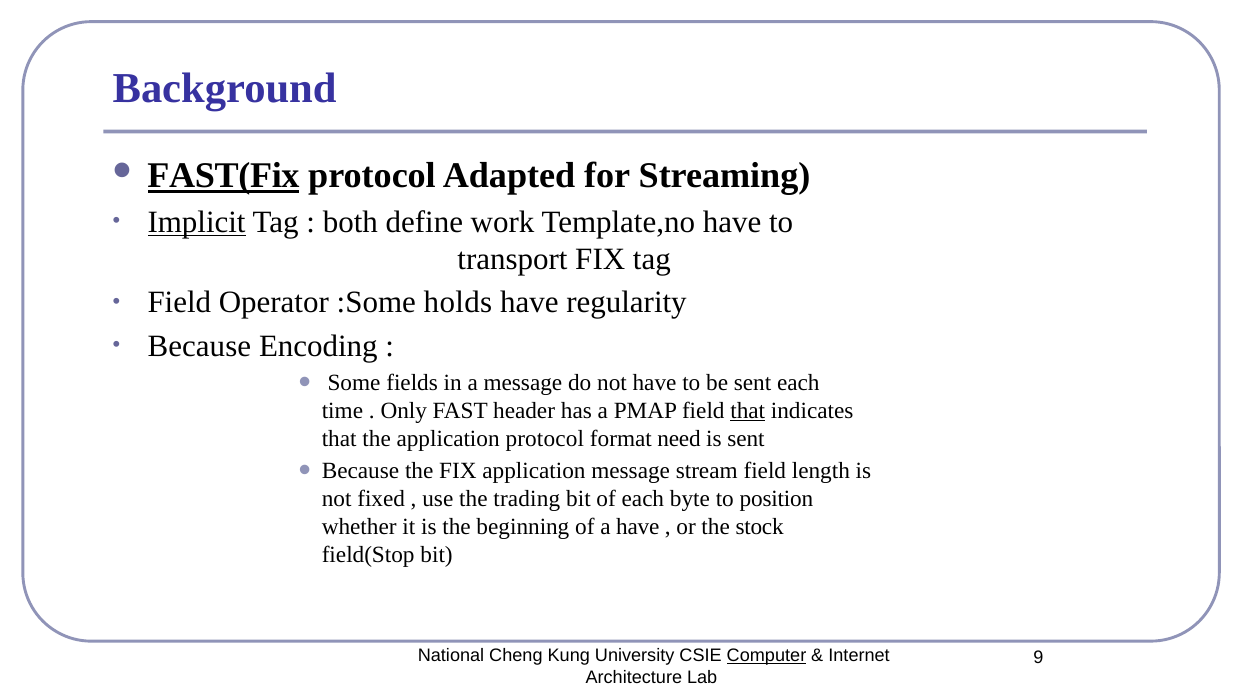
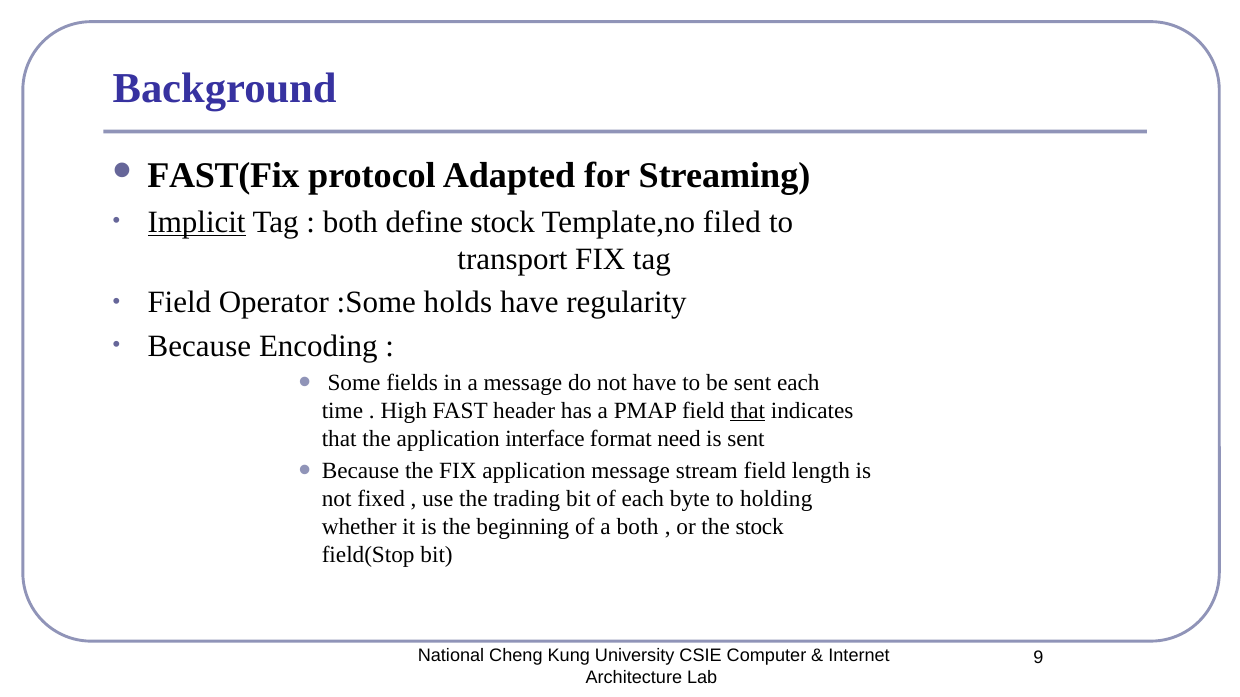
FAST(Fix underline: present -> none
define work: work -> stock
Template,no have: have -> filed
Only: Only -> High
application protocol: protocol -> interface
position: position -> holding
a have: have -> both
Computer underline: present -> none
